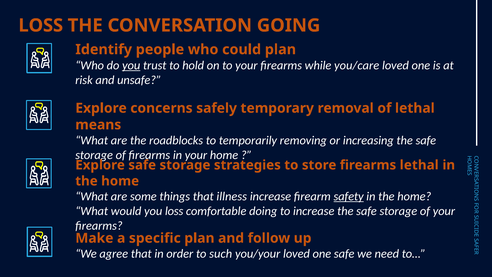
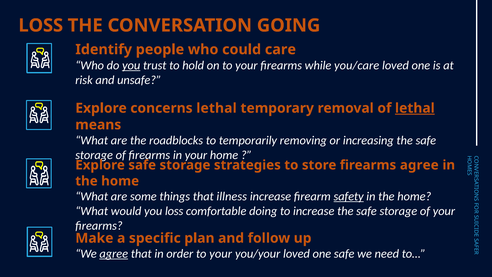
could plan: plan -> care
concerns safely: safely -> lethal
lethal at (415, 108) underline: none -> present
firearms lethal: lethal -> agree
agree at (114, 254) underline: none -> present
order to such: such -> your
